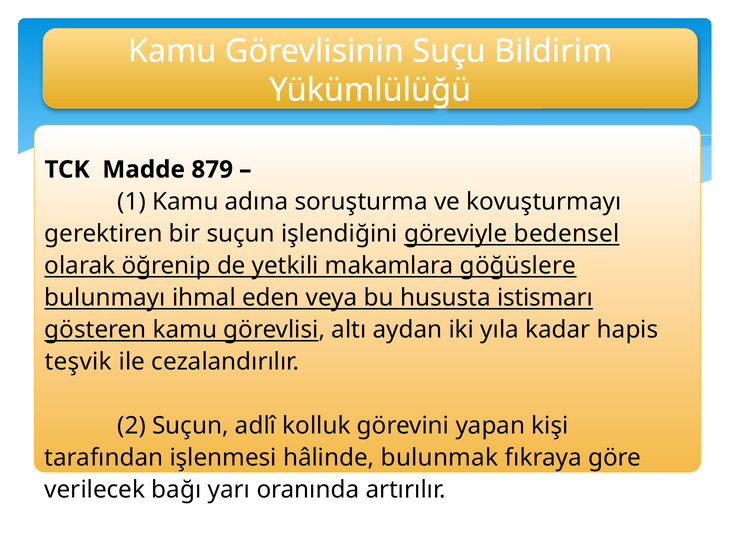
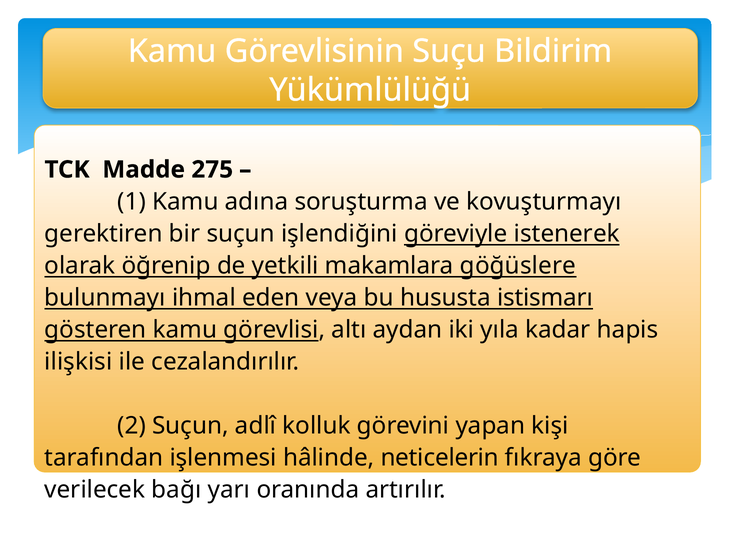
879: 879 -> 275
bedensel: bedensel -> istenerek
teşvik: teşvik -> ilişkisi
bulunmak: bulunmak -> neticelerin
